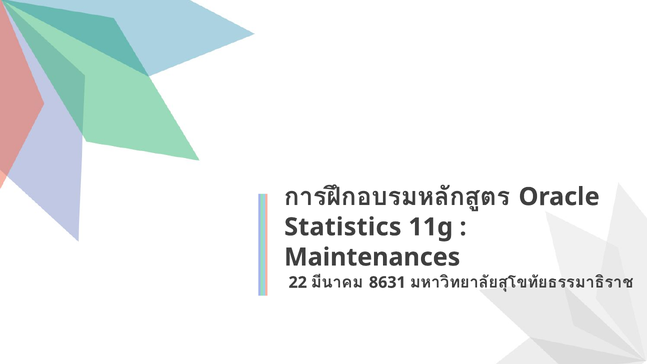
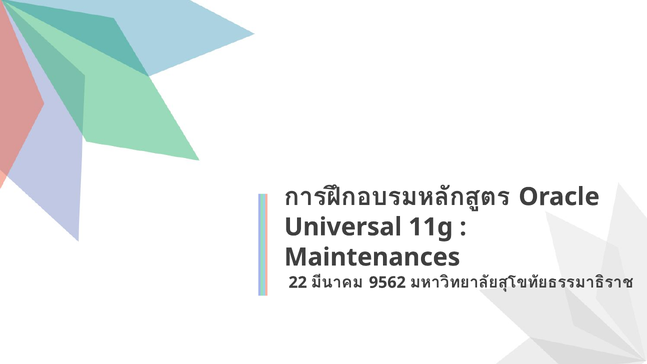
Statistics: Statistics -> Universal
8631: 8631 -> 9562
